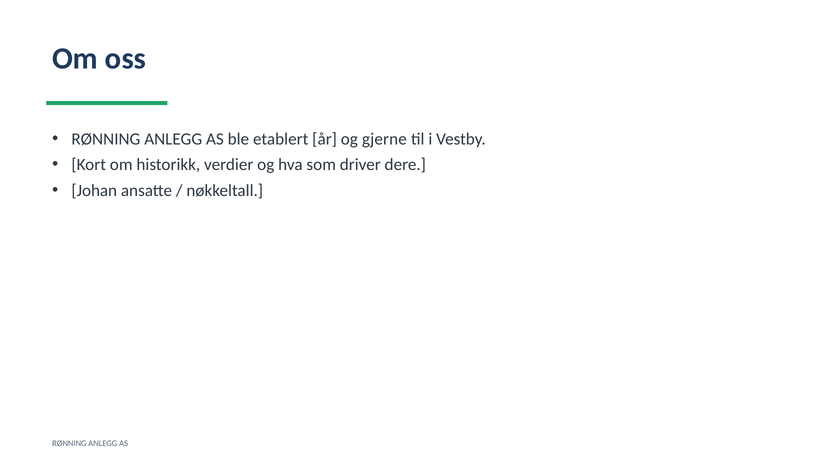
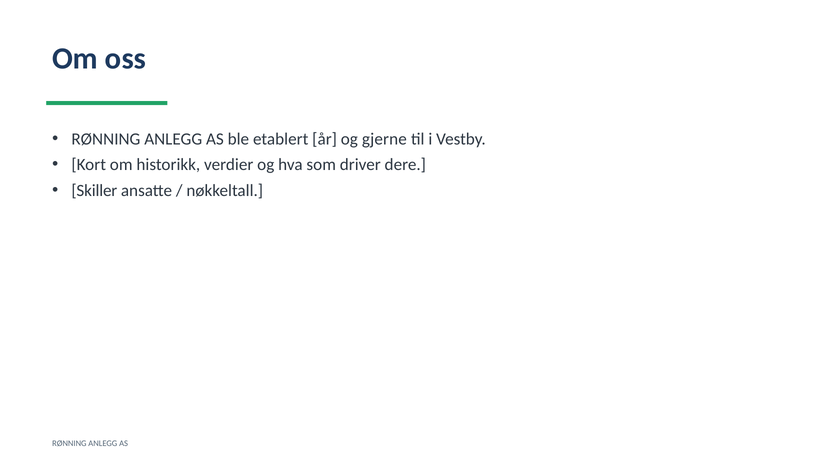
Johan: Johan -> Skiller
